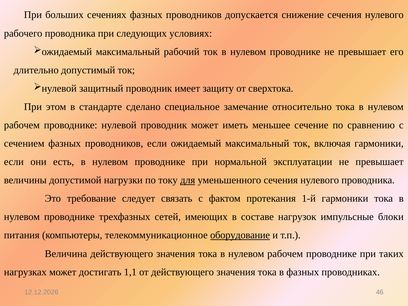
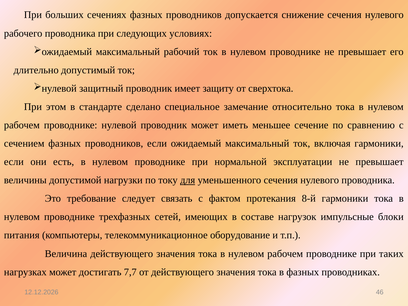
1-й: 1-й -> 8-й
оборудование underline: present -> none
1,1: 1,1 -> 7,7
